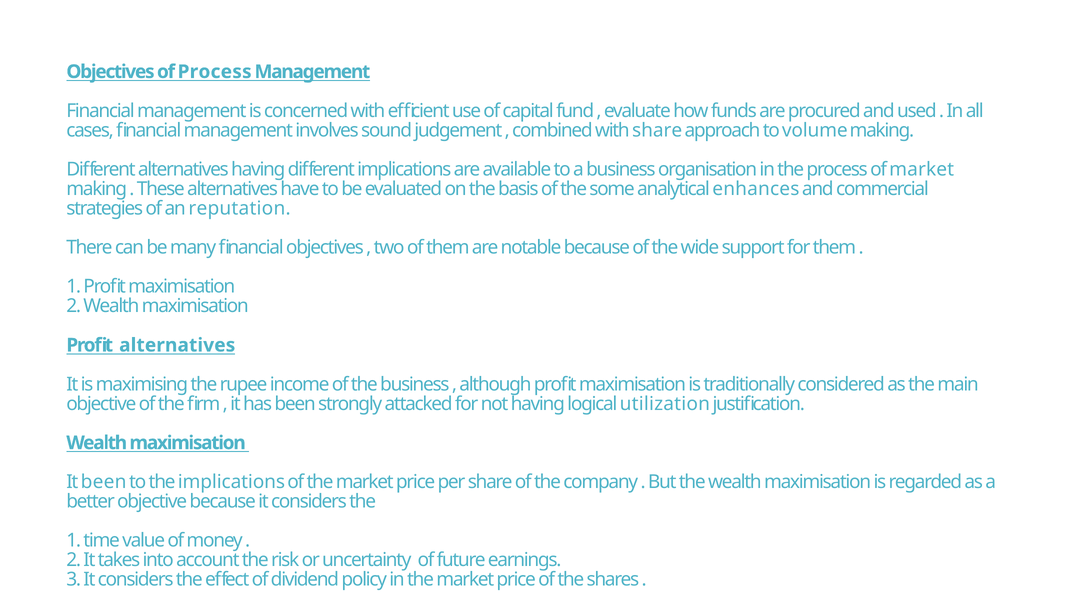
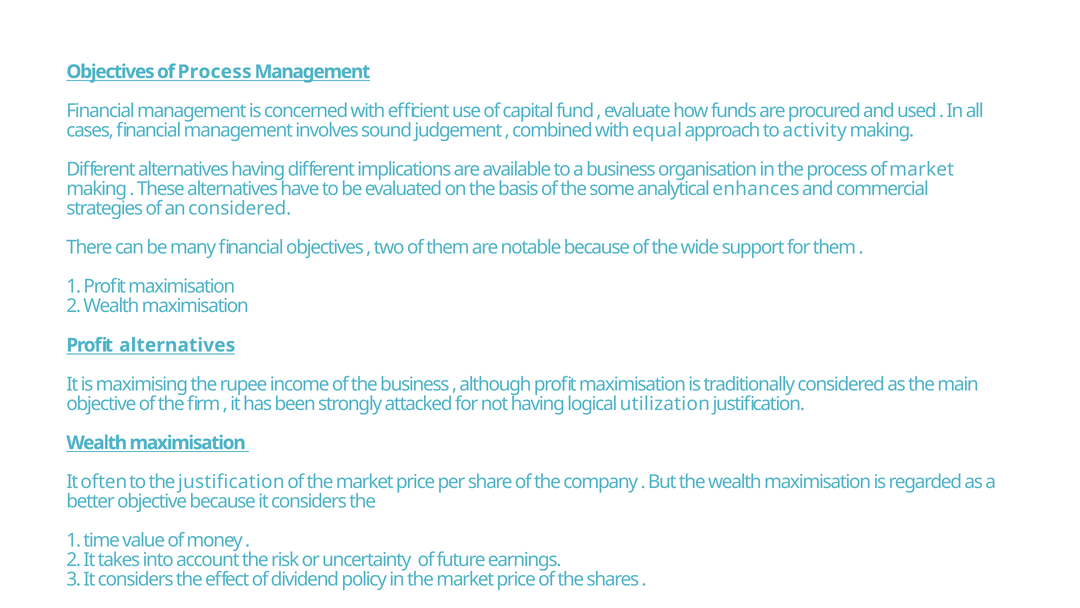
with share: share -> equal
volume: volume -> activity
an reputation: reputation -> considered
It been: been -> often
the implications: implications -> justification
